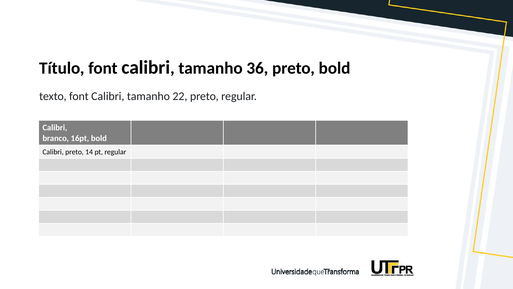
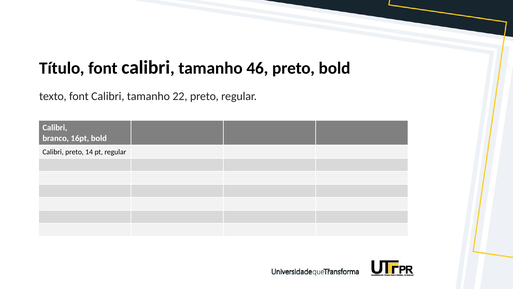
36: 36 -> 46
